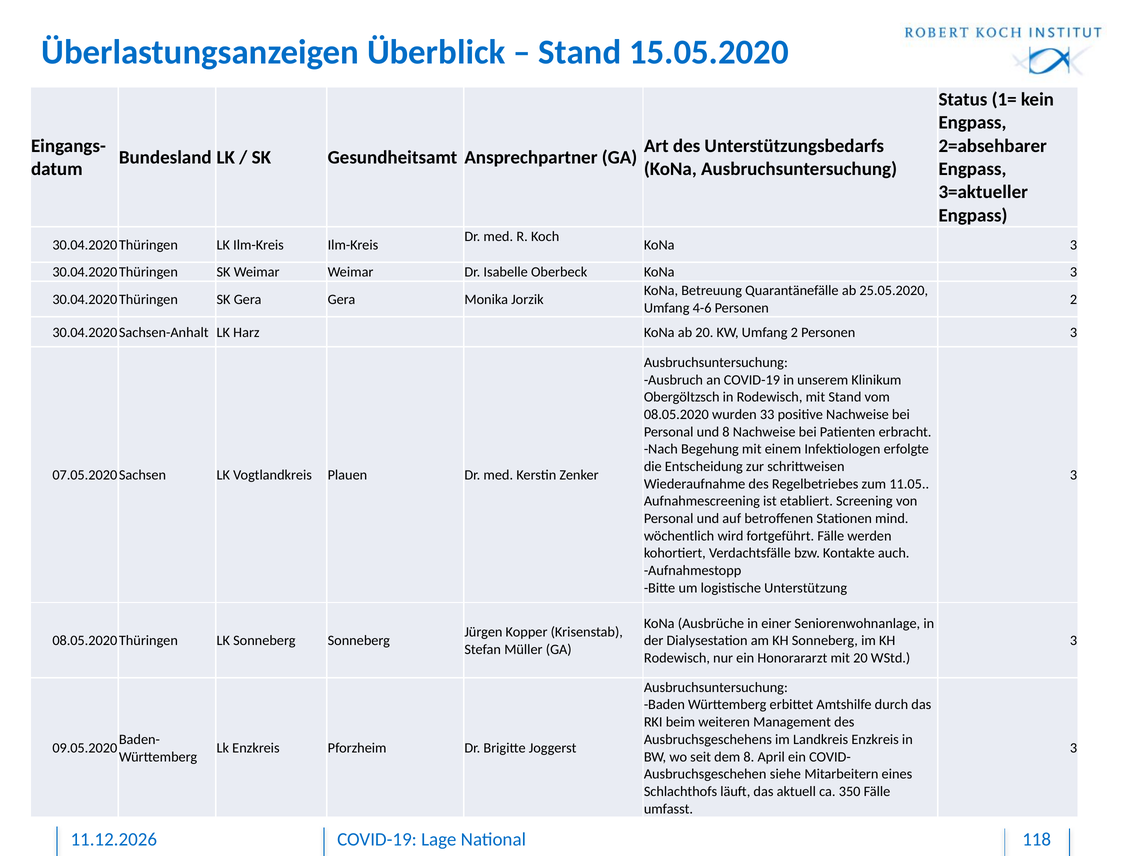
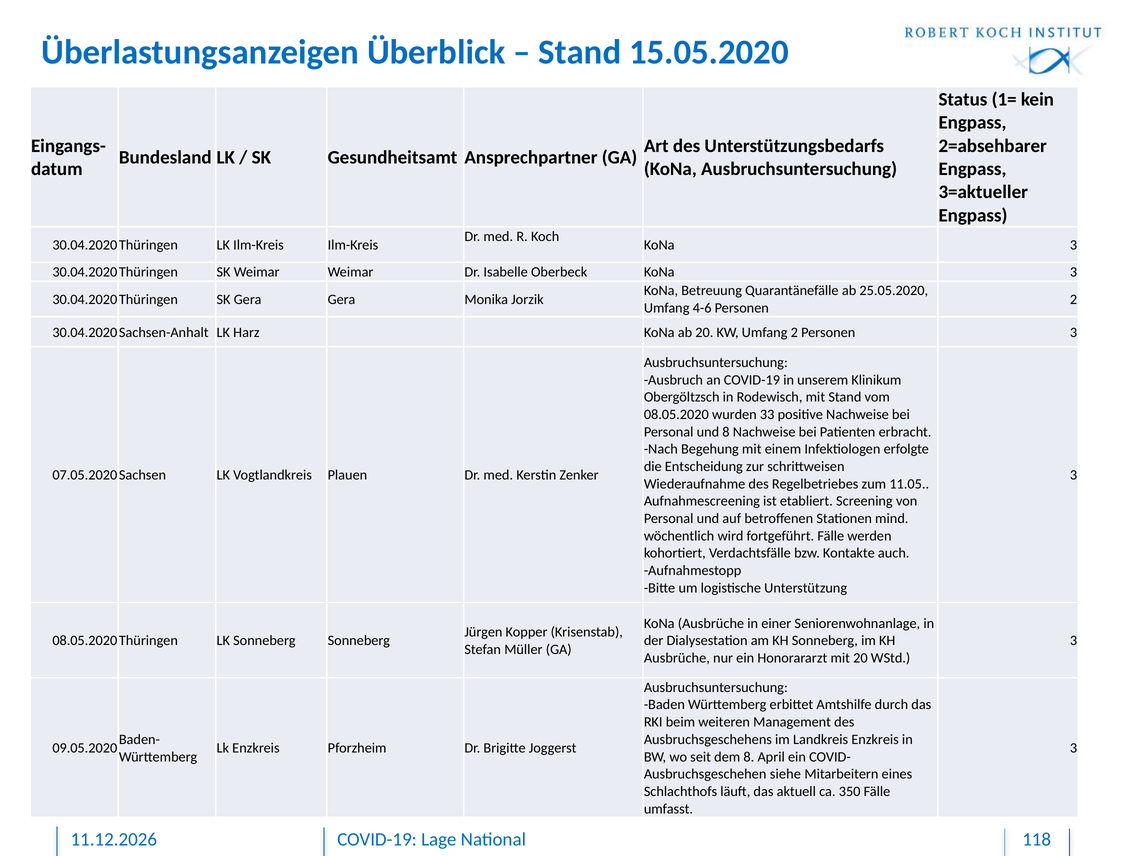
Rodewisch at (677, 658): Rodewisch -> Ausbrüche
